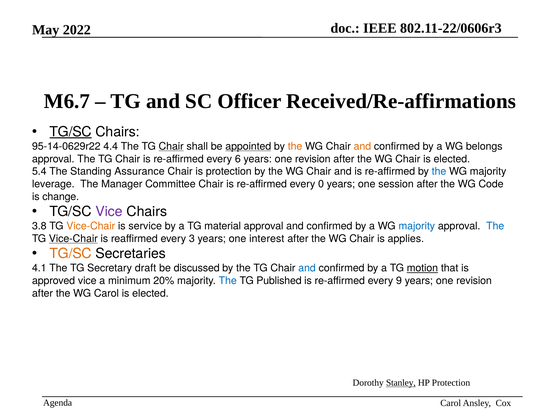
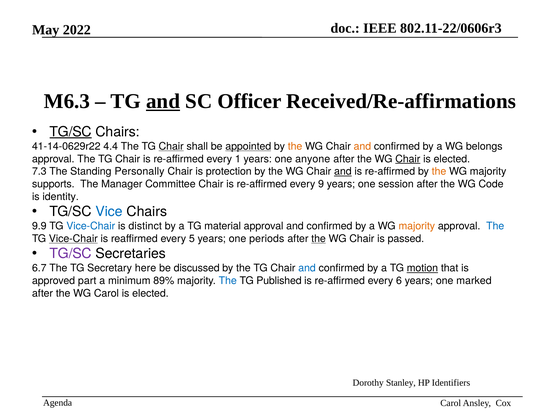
M6.7: M6.7 -> M6.3
and at (163, 101) underline: none -> present
95-14-0629r22: 95-14-0629r22 -> 41-14-0629r22
6: 6 -> 1
revision at (313, 159): revision -> anyone
Chair at (408, 159) underline: none -> present
5.4: 5.4 -> 7.3
Assurance: Assurance -> Personally
and at (343, 172) underline: none -> present
the at (439, 172) colour: blue -> orange
leverage: leverage -> supports
0: 0 -> 9
change: change -> identity
Vice at (109, 212) colour: purple -> blue
3.8: 3.8 -> 9.9
Vice-Chair at (91, 226) colour: orange -> blue
service: service -> distinct
majority at (417, 226) colour: blue -> orange
3: 3 -> 5
interest: interest -> periods
the at (319, 239) underline: none -> present
applies: applies -> passed
TG/SC at (71, 254) colour: orange -> purple
4.1: 4.1 -> 6.7
draft: draft -> here
approved vice: vice -> part
20%: 20% -> 89%
9: 9 -> 6
revision at (474, 281): revision -> marked
Stanley underline: present -> none
HP Protection: Protection -> Identifiers
